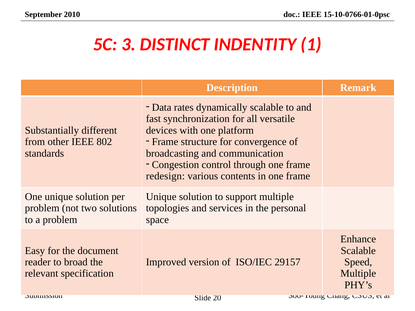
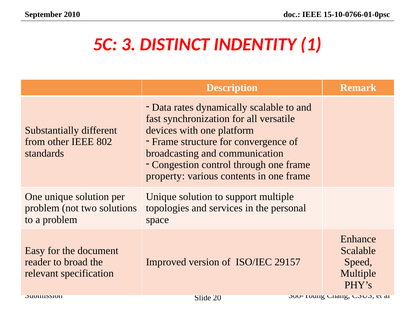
redesign: redesign -> property
